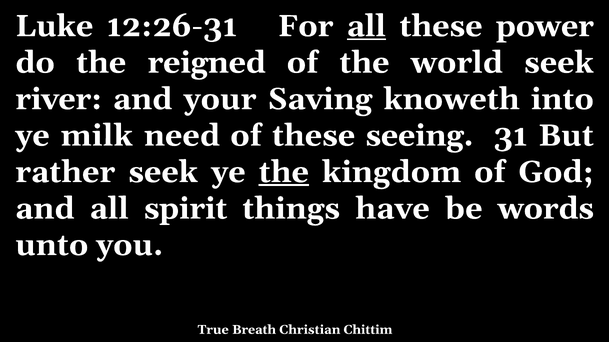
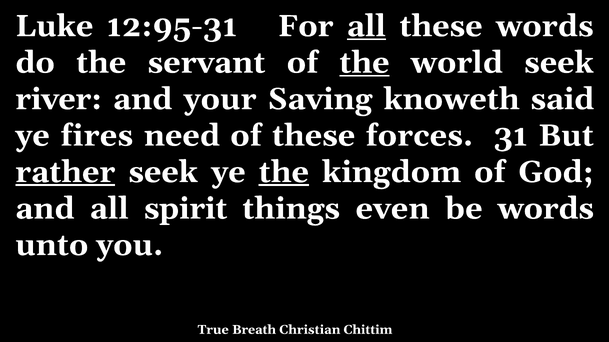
12:26-31: 12:26-31 -> 12:95-31
these power: power -> words
reigned: reigned -> servant
the at (364, 63) underline: none -> present
into: into -> said
milk: milk -> fires
seeing: seeing -> forces
rather underline: none -> present
have: have -> even
